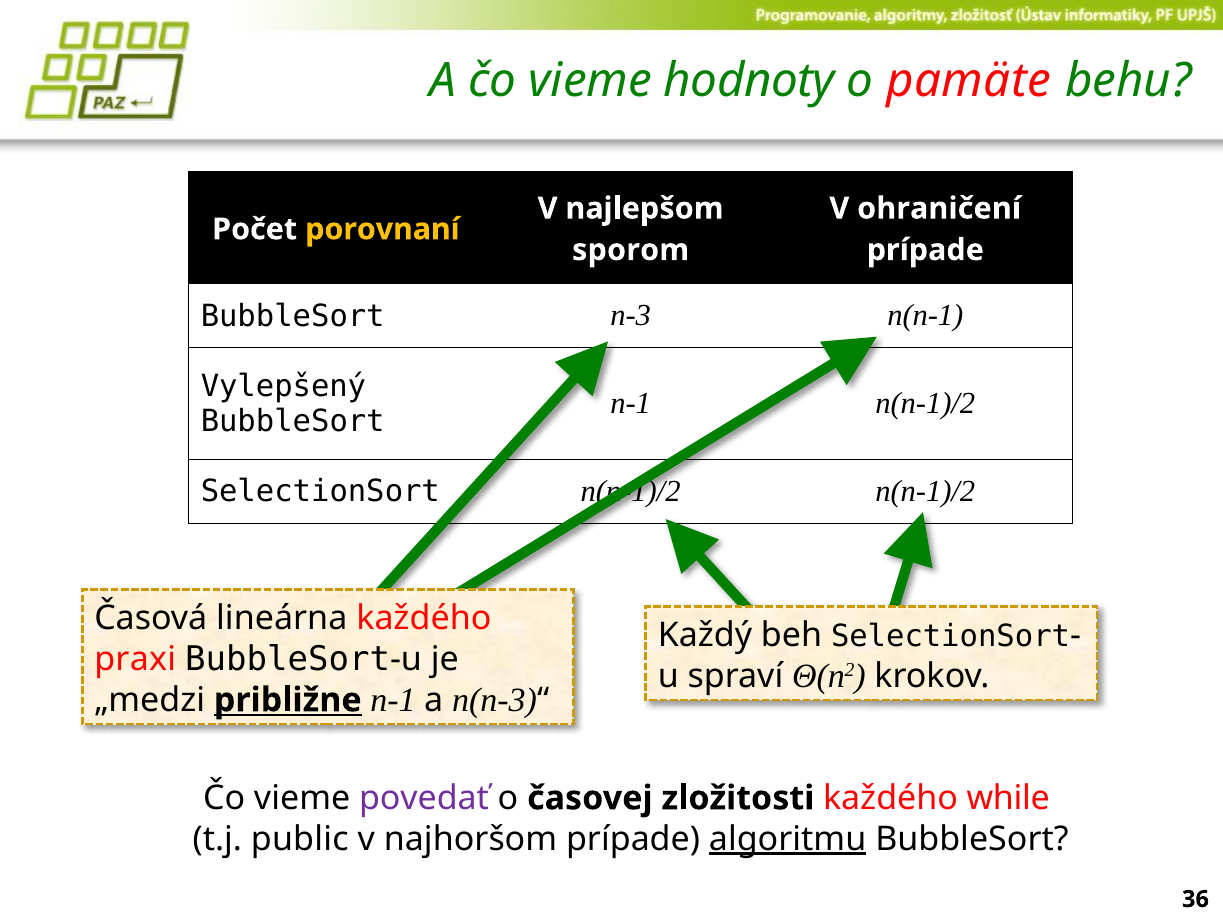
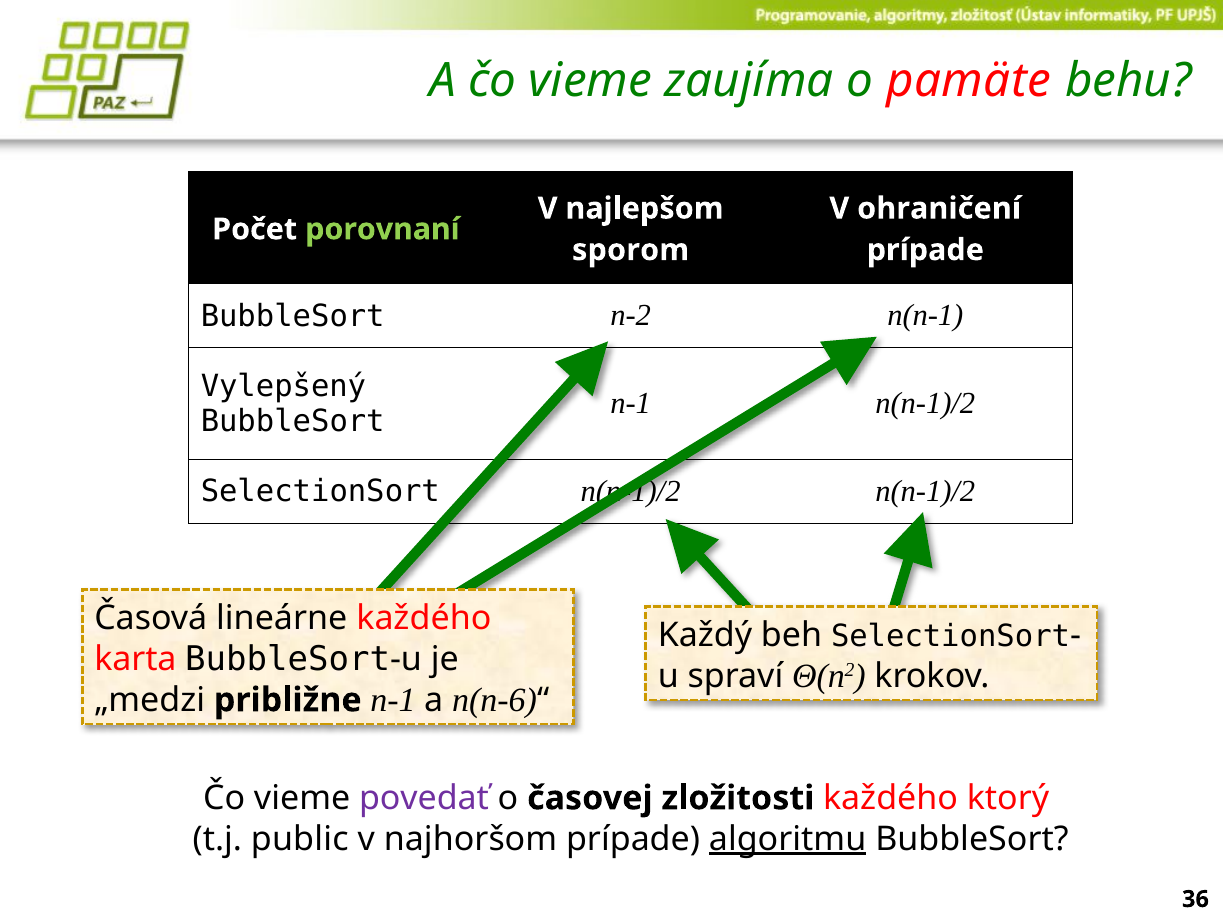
hodnoty: hodnoty -> zaujíma
porovnaní colour: yellow -> light green
n-3: n-3 -> n-2
lineárna: lineárna -> lineárne
praxi: praxi -> karta
približne underline: present -> none
n(n-3: n(n-3 -> n(n-6
while: while -> ktorý
